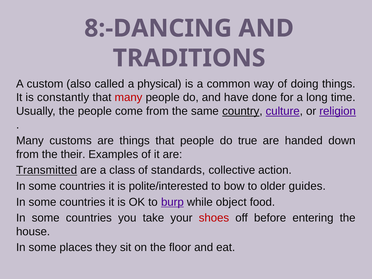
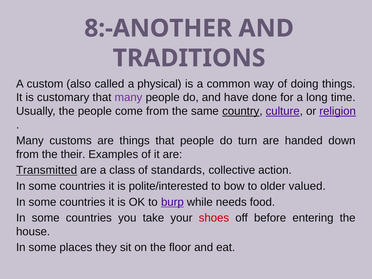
8:-DANCING: 8:-DANCING -> 8:-ANOTHER
constantly: constantly -> customary
many at (128, 97) colour: red -> purple
true: true -> turn
guides: guides -> valued
object: object -> needs
